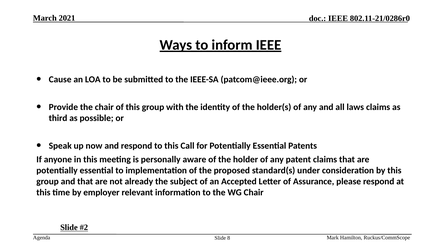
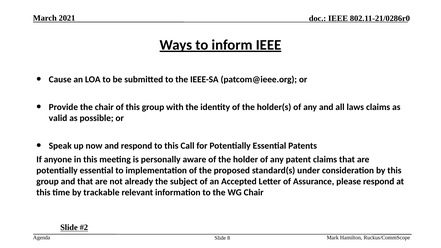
third: third -> valid
employer: employer -> trackable
